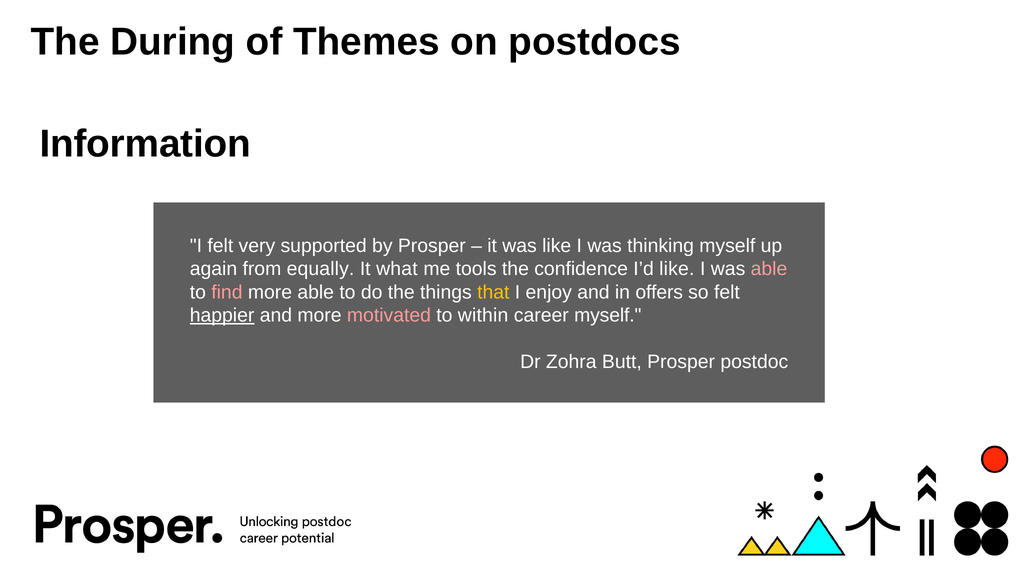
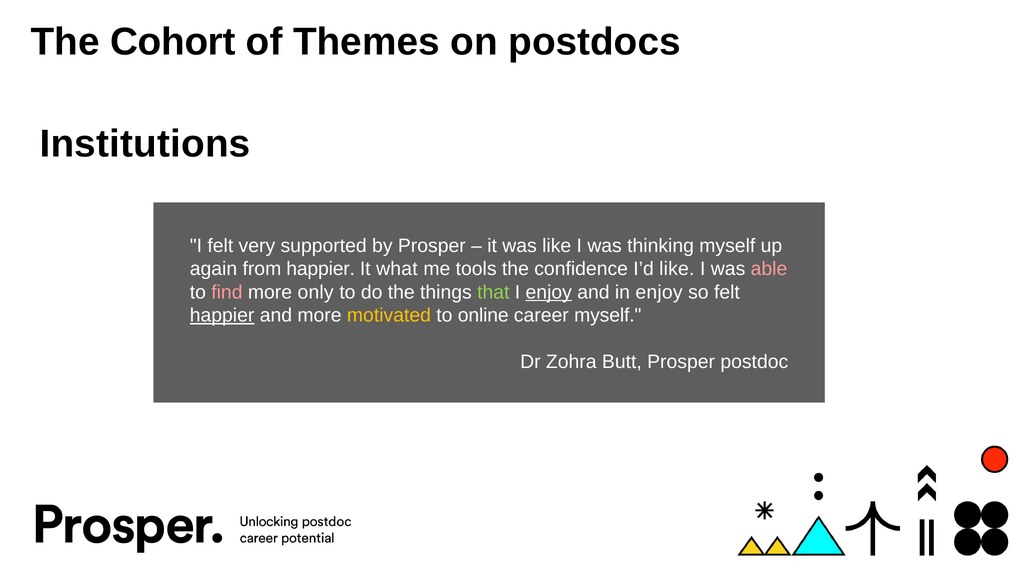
During: During -> Cohort
Information: Information -> Institutions
from equally: equally -> happier
more able: able -> only
that colour: yellow -> light green
enjoy at (549, 292) underline: none -> present
in offers: offers -> enjoy
motivated colour: pink -> yellow
within: within -> online
